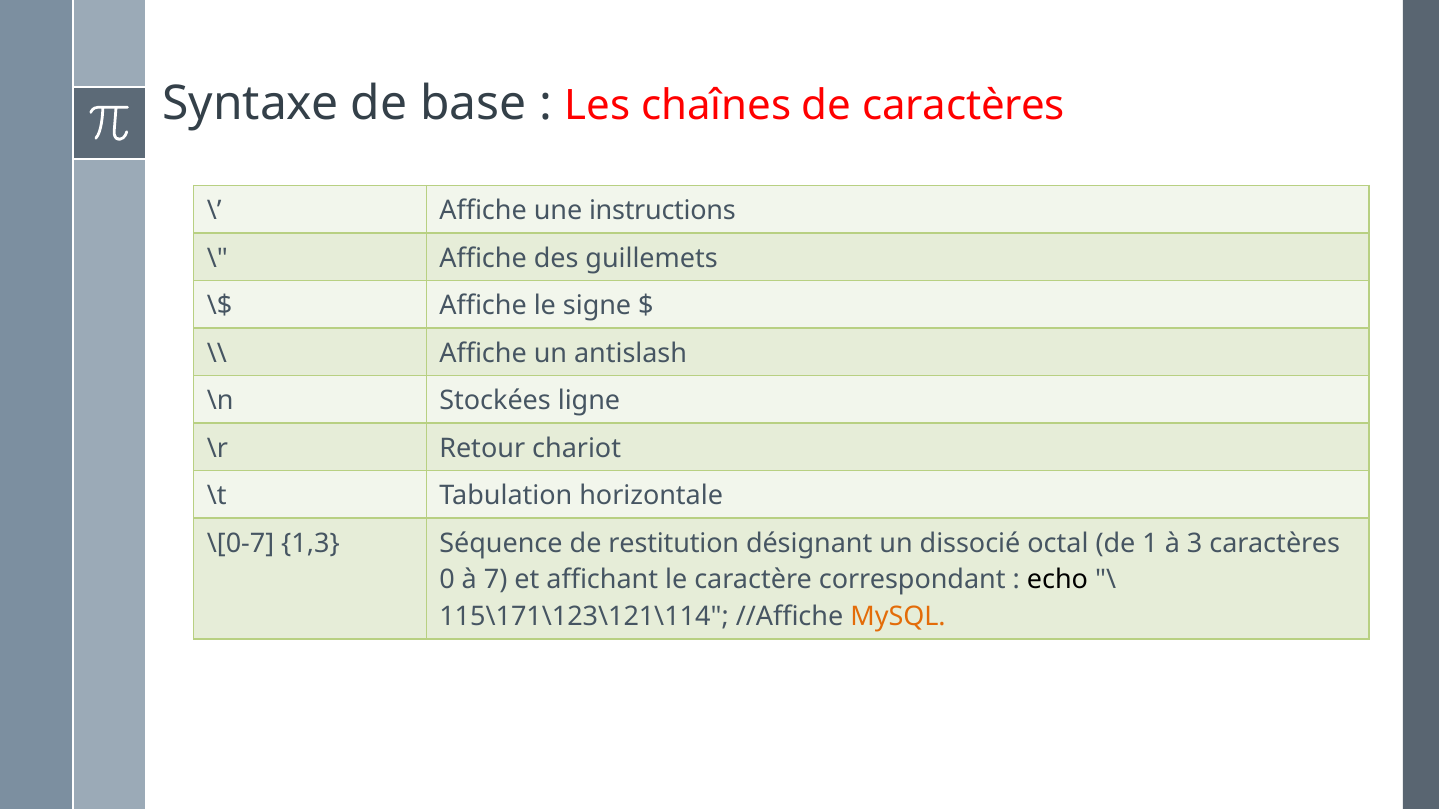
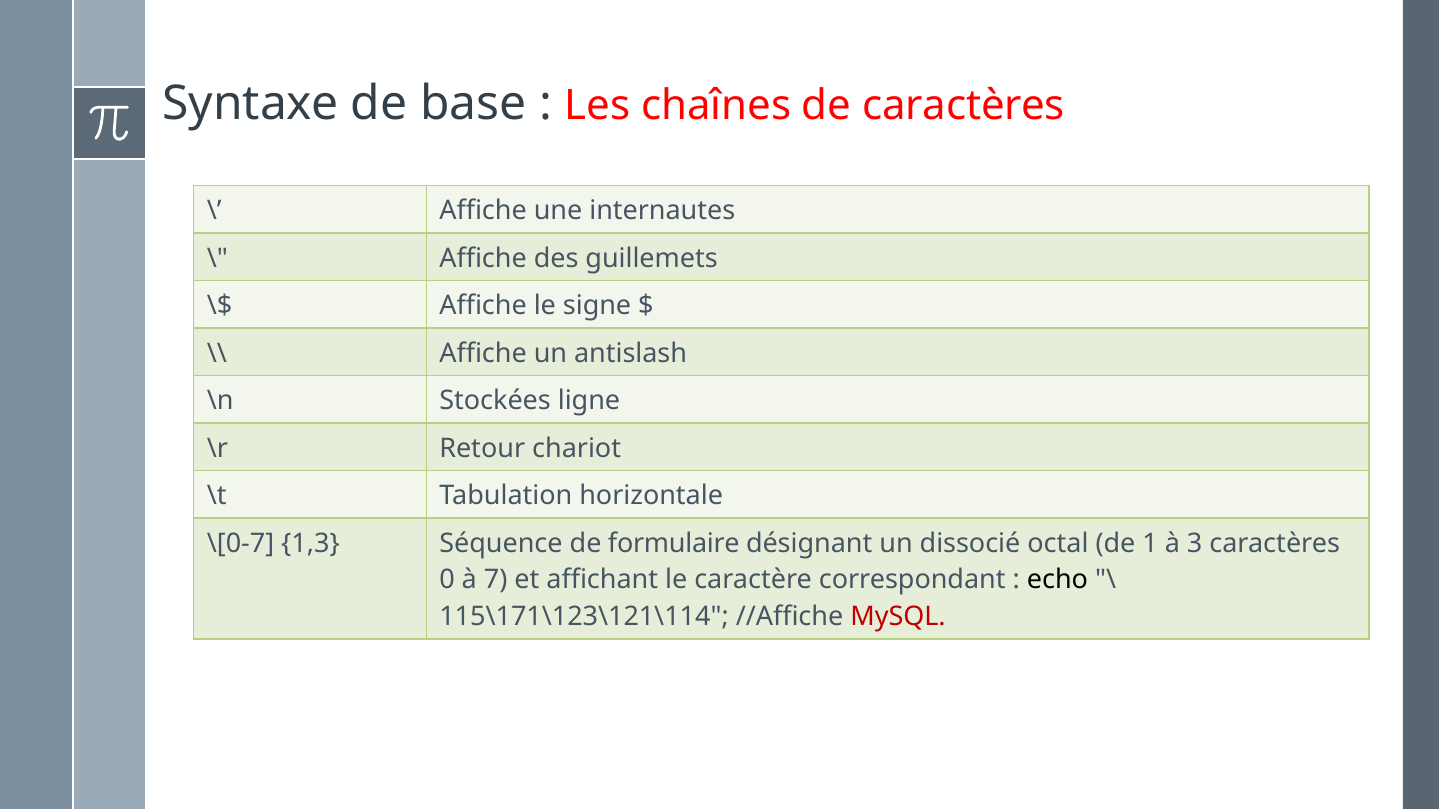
instructions: instructions -> internautes
restitution: restitution -> formulaire
MySQL colour: orange -> red
